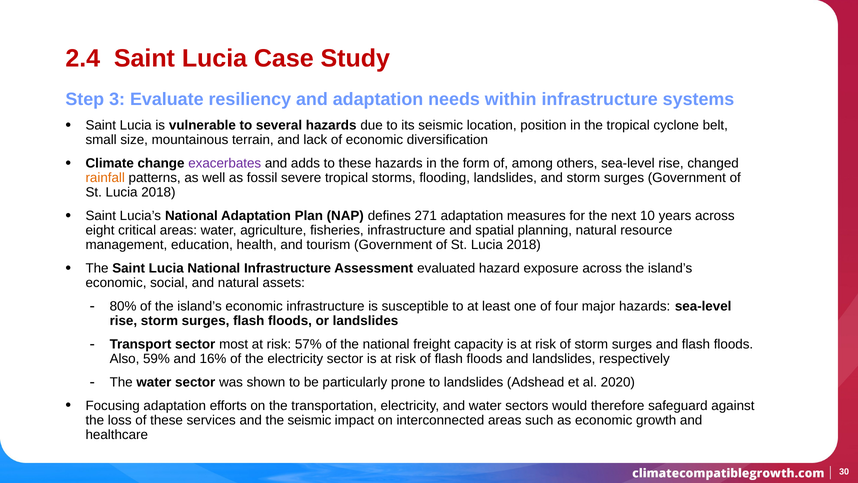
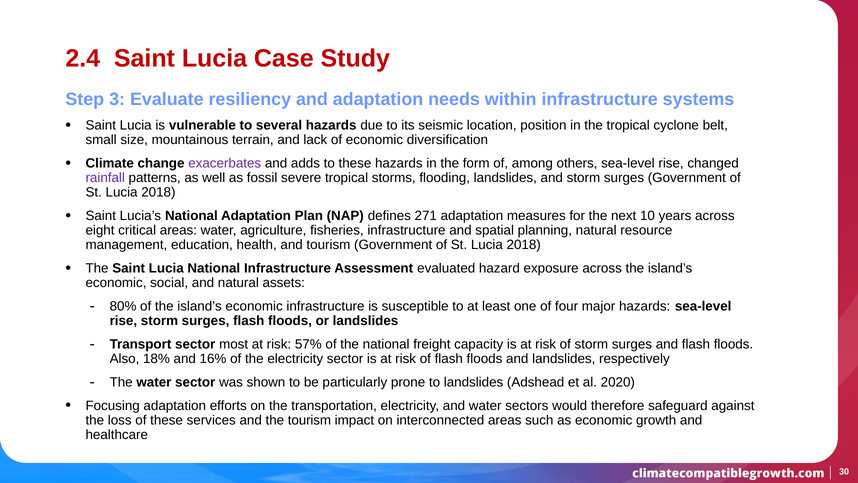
rainfall colour: orange -> purple
59%: 59% -> 18%
the seismic: seismic -> tourism
